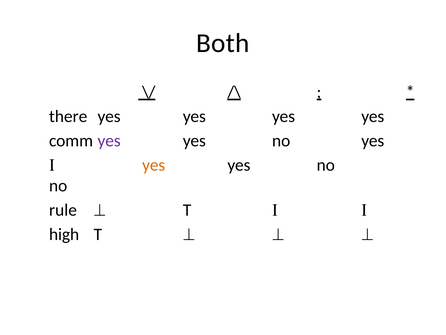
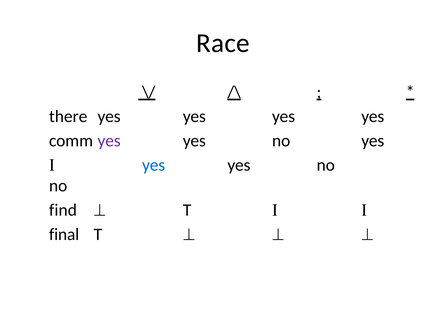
Both: Both -> Race
yes at (154, 165) colour: orange -> blue
rule: rule -> find
high: high -> final
